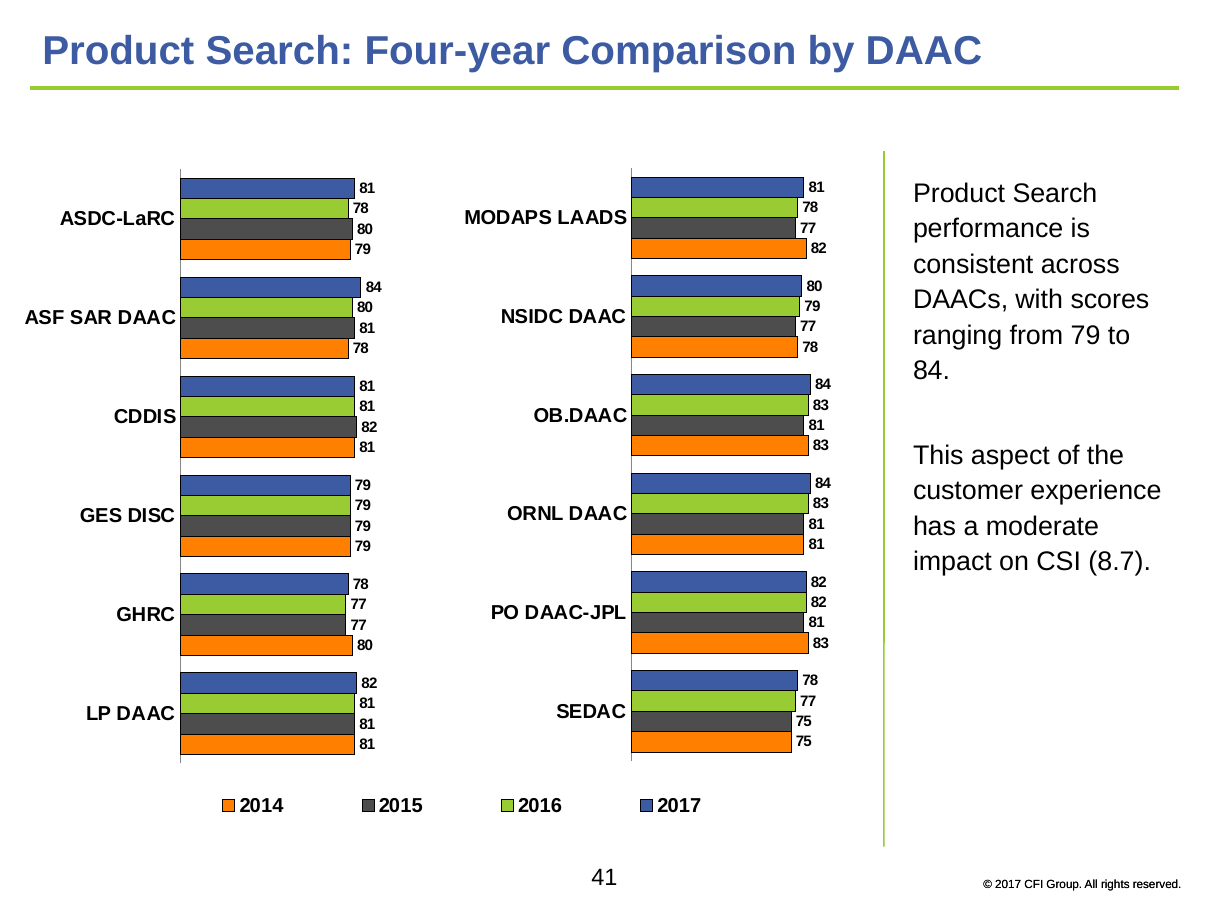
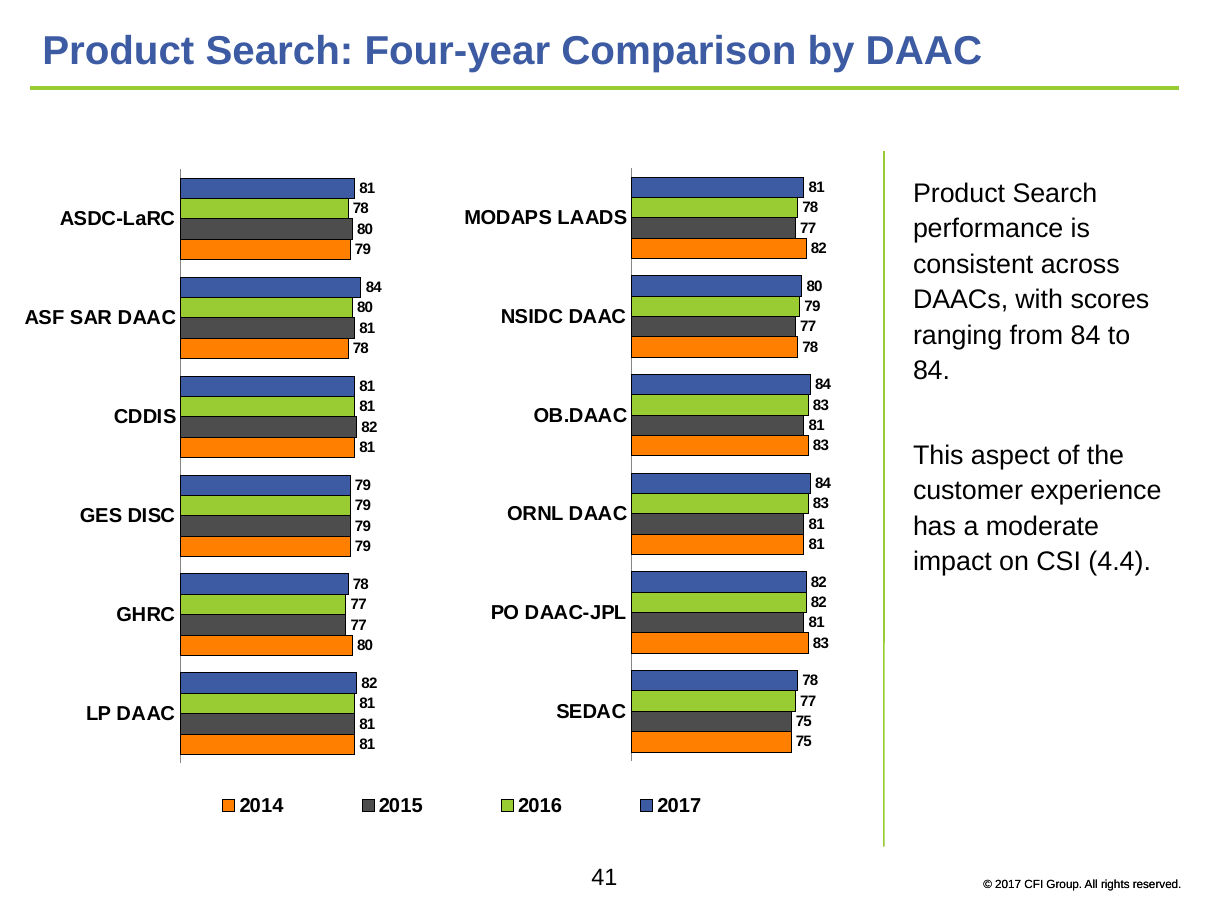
from 79: 79 -> 84
8.7: 8.7 -> 4.4
